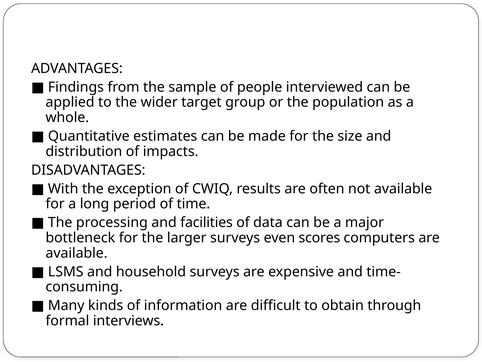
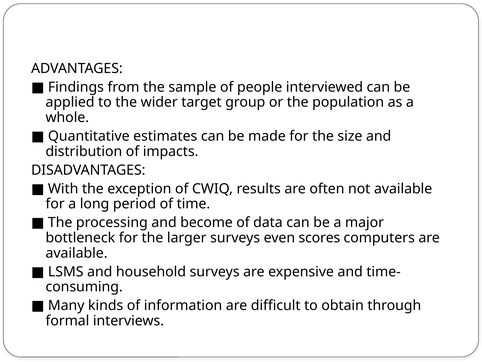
facilities: facilities -> become
